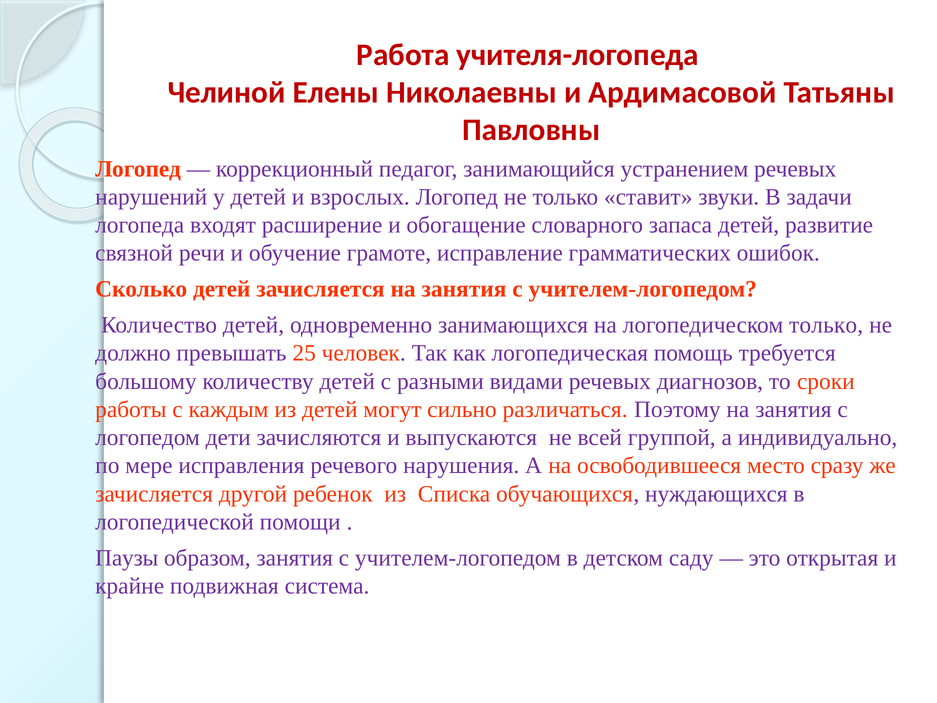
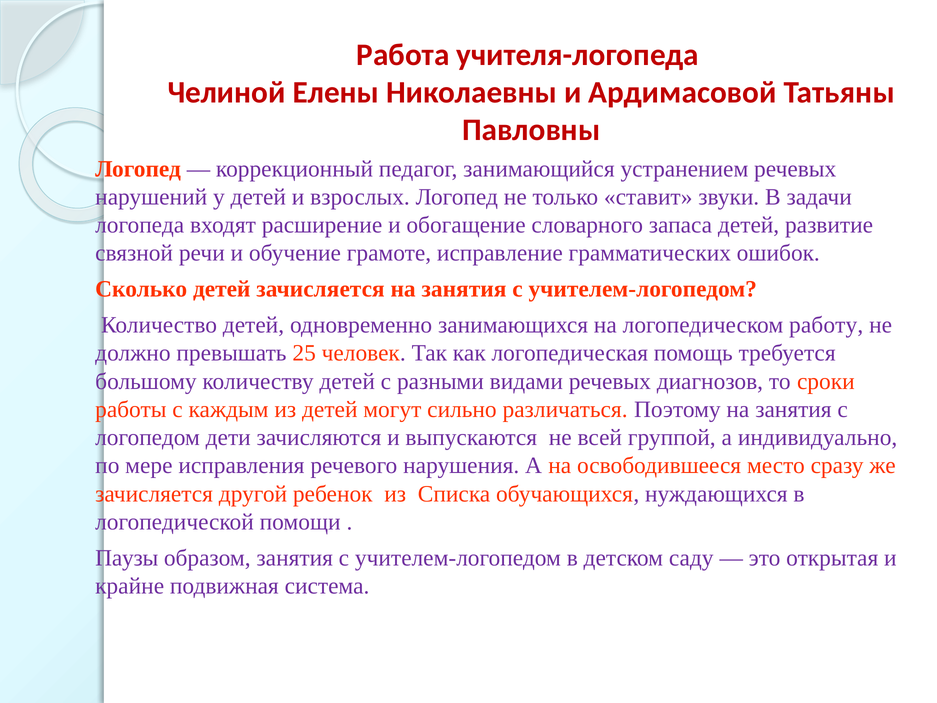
логопедическом только: только -> работу
